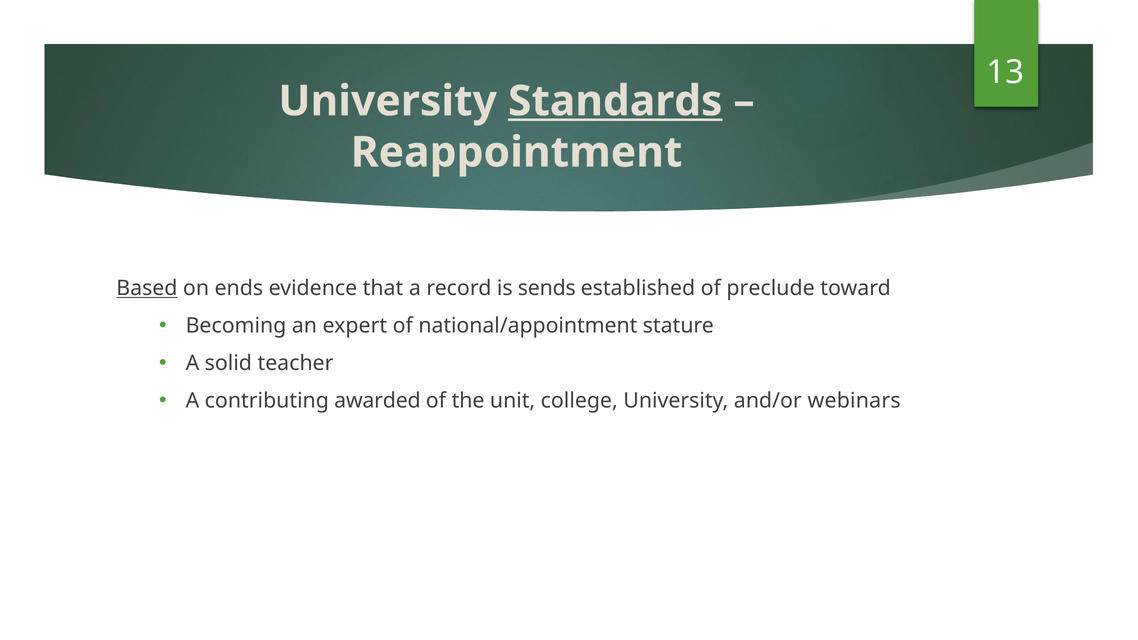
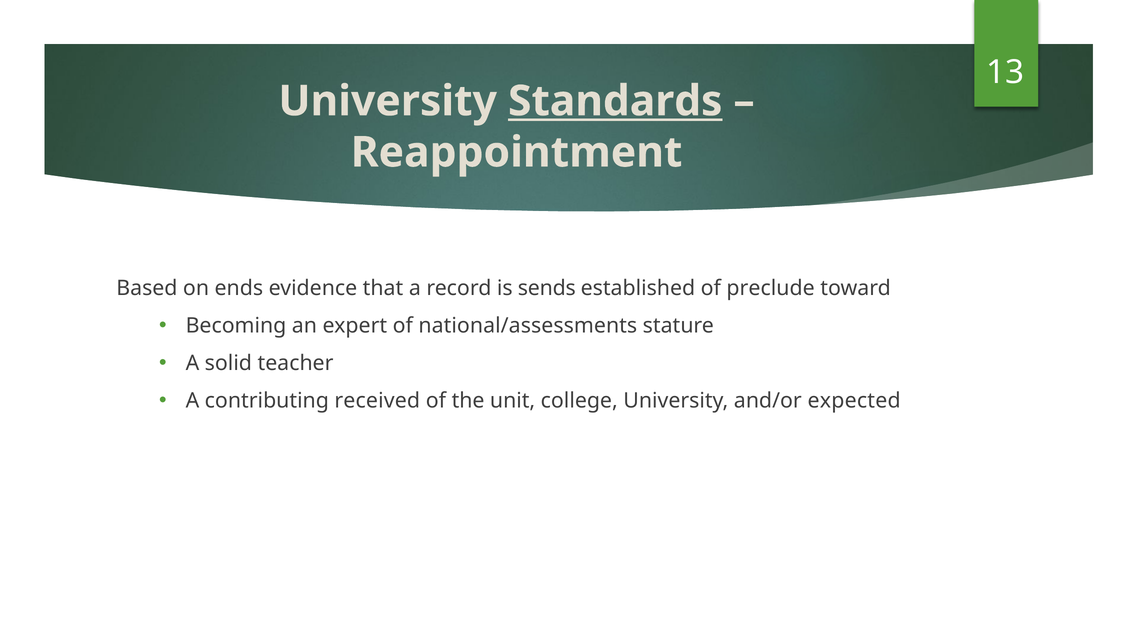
Based underline: present -> none
national/appointment: national/appointment -> national/assessments
awarded: awarded -> received
webinars: webinars -> expected
